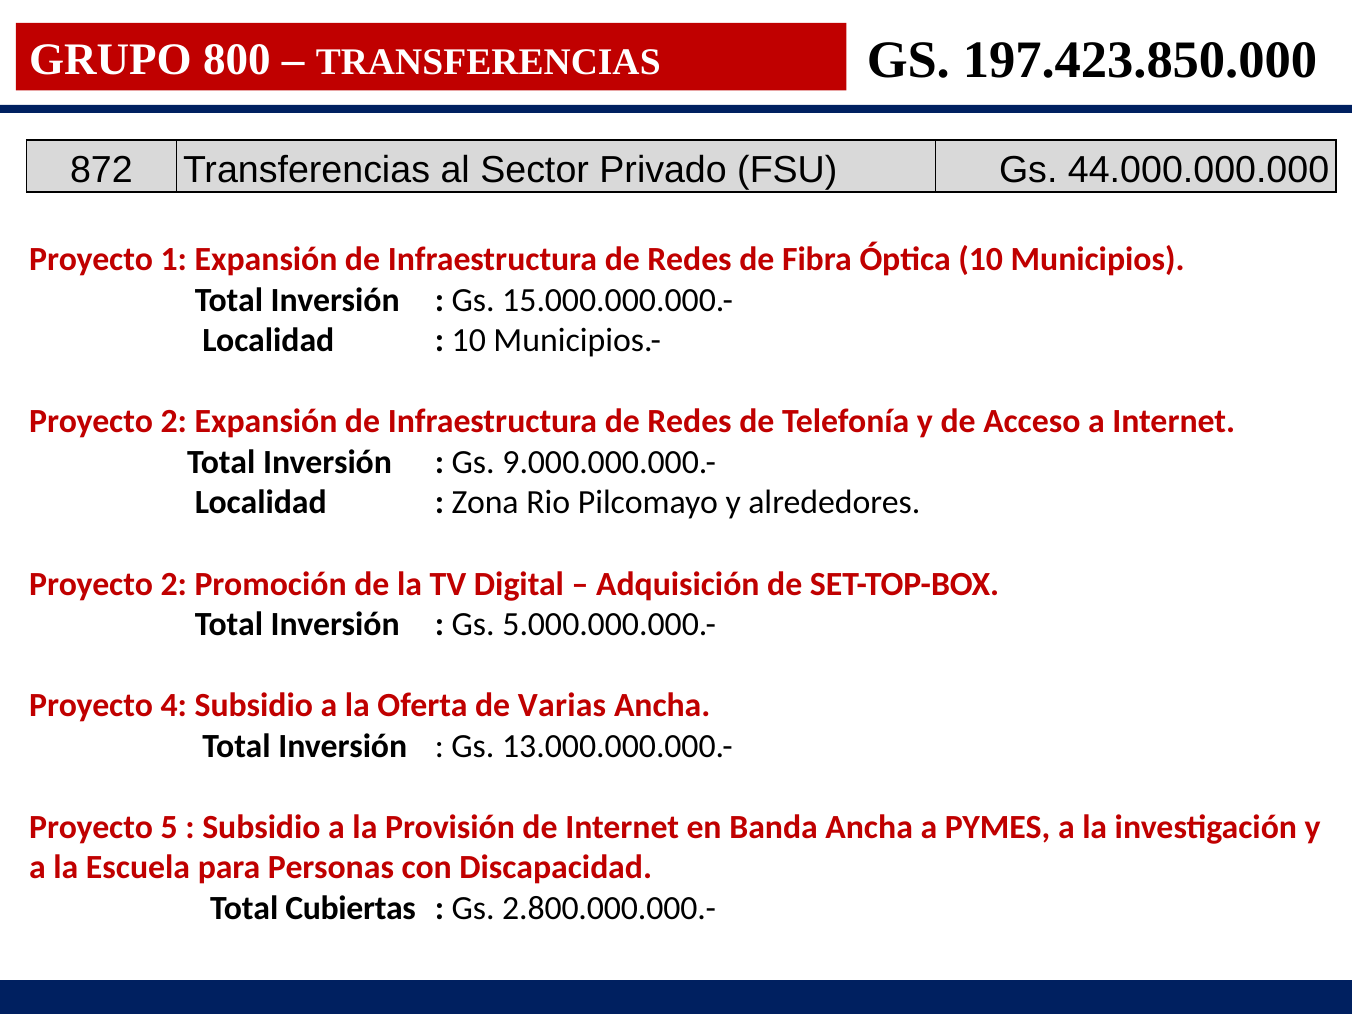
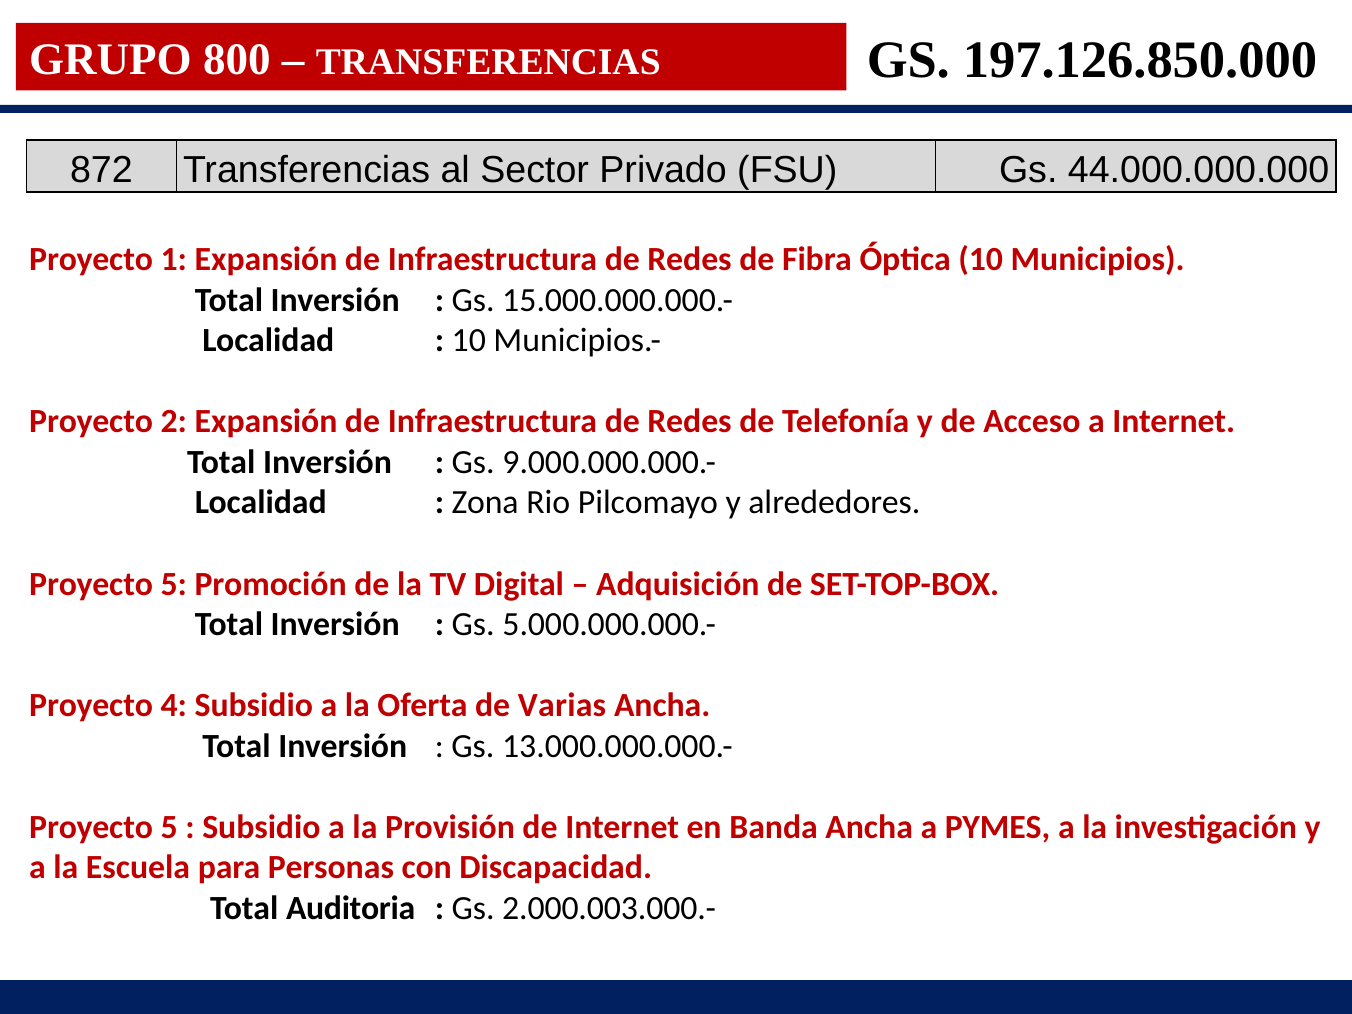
197.423.850.000: 197.423.850.000 -> 197.126.850.000
2 at (174, 584): 2 -> 5
Cubiertas: Cubiertas -> Auditoria
2.800.000.000.-: 2.800.000.000.- -> 2.000.003.000.-
